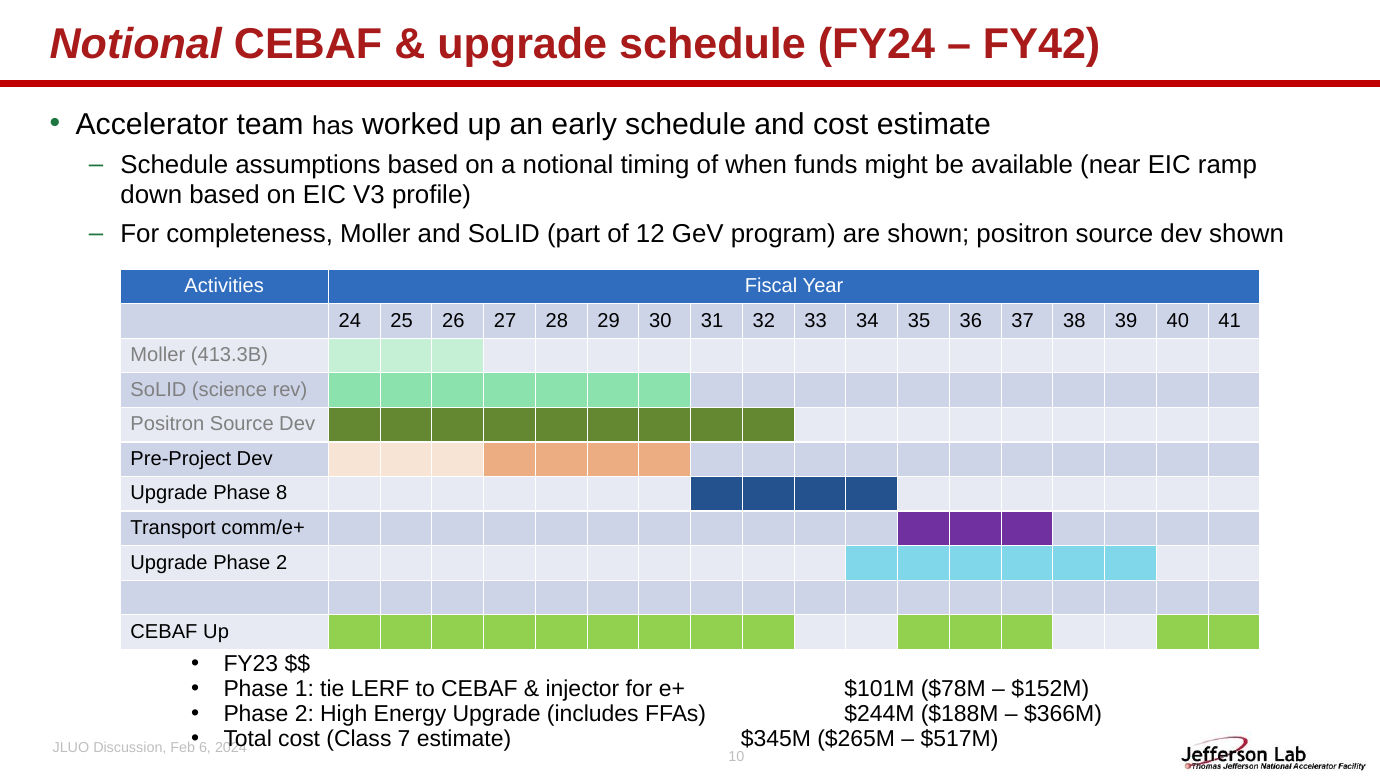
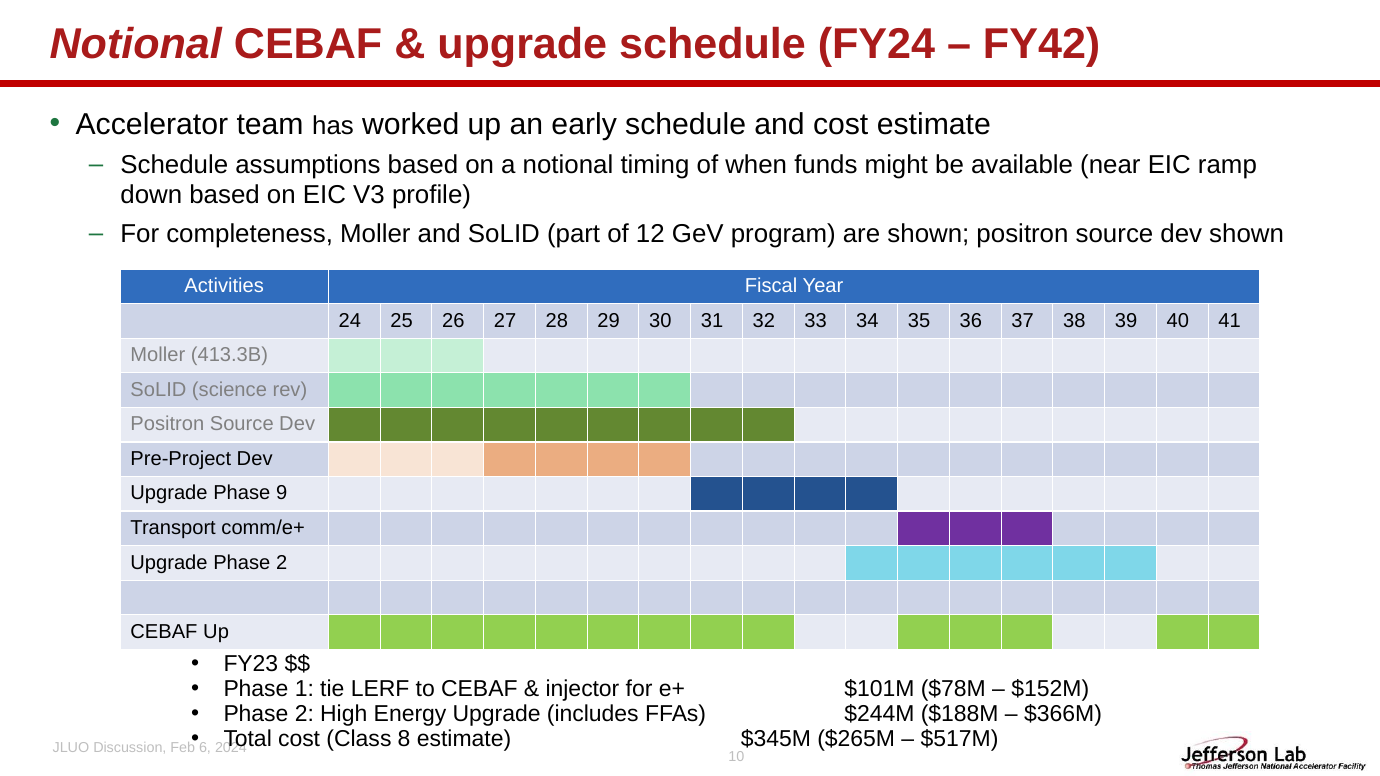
8: 8 -> 9
7: 7 -> 8
